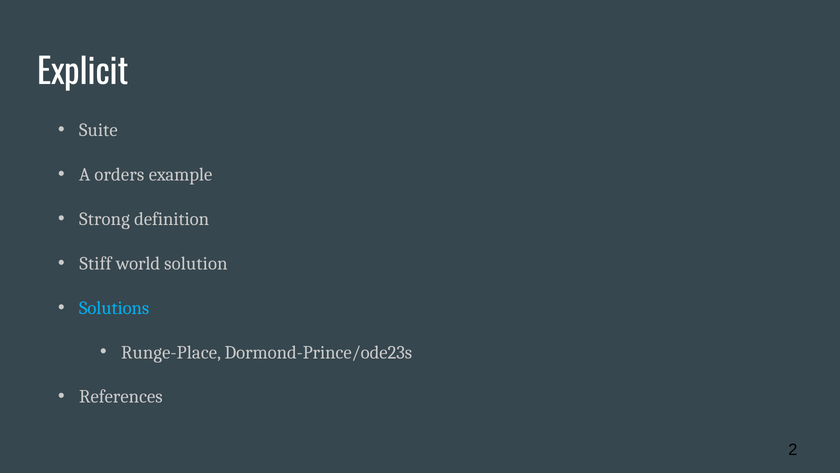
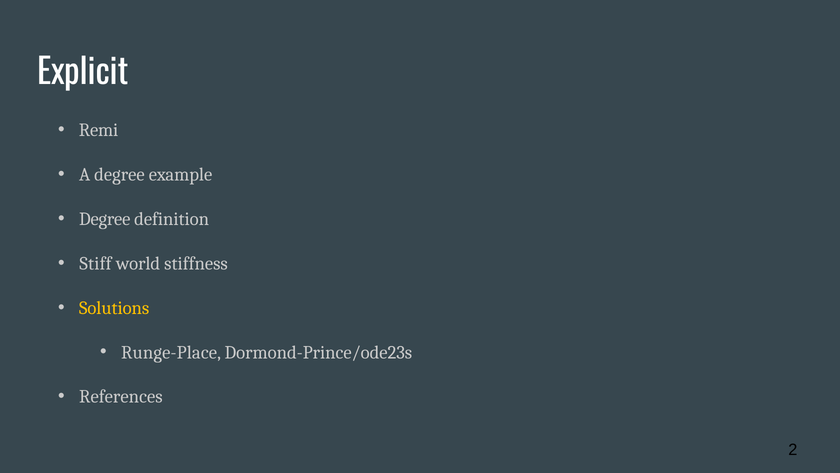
Suite: Suite -> Remi
A orders: orders -> degree
Strong at (105, 219): Strong -> Degree
solution: solution -> stiffness
Solutions colour: light blue -> yellow
